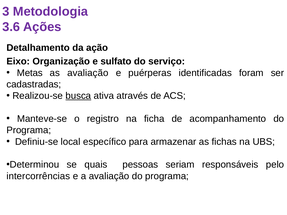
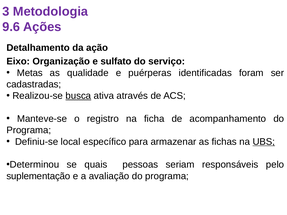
3.6: 3.6 -> 9.6
as avaliação: avaliação -> qualidade
UBS underline: none -> present
intercorrências: intercorrências -> suplementação
